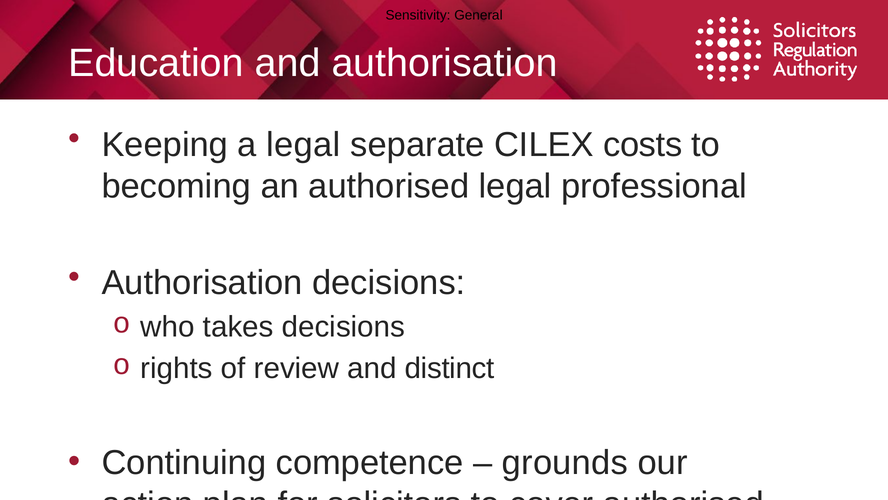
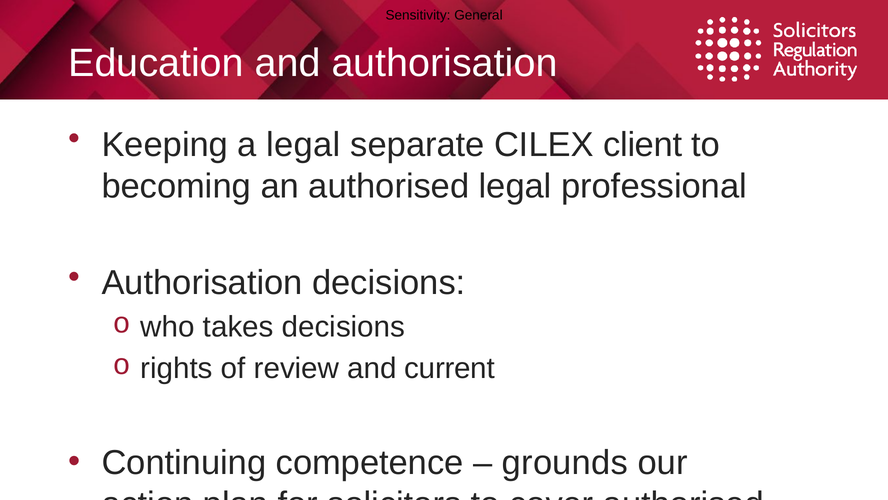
costs: costs -> client
distinct: distinct -> current
